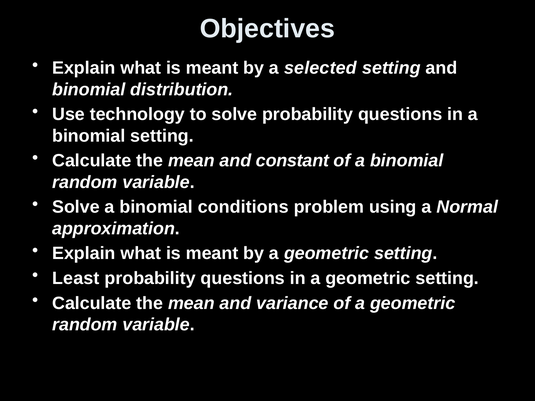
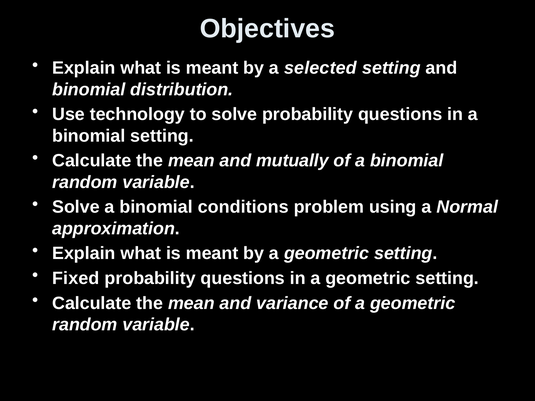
constant: constant -> mutually
Least: Least -> Fixed
